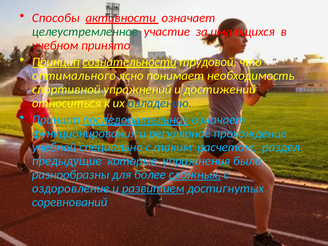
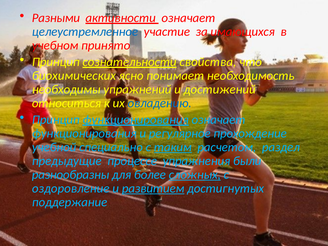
Способы: Способы -> Разными
целеустремленное colour: green -> blue
Принцип at (56, 62) underline: present -> none
трудовой: трудовой -> свойства
оптимального: оптимального -> биохимических
спортивной: спортивной -> необходимы
Принцип последовательное: последовательное -> функционирования
таким underline: none -> present
которые: которые -> процессе
соревнований: соревнований -> поддержание
